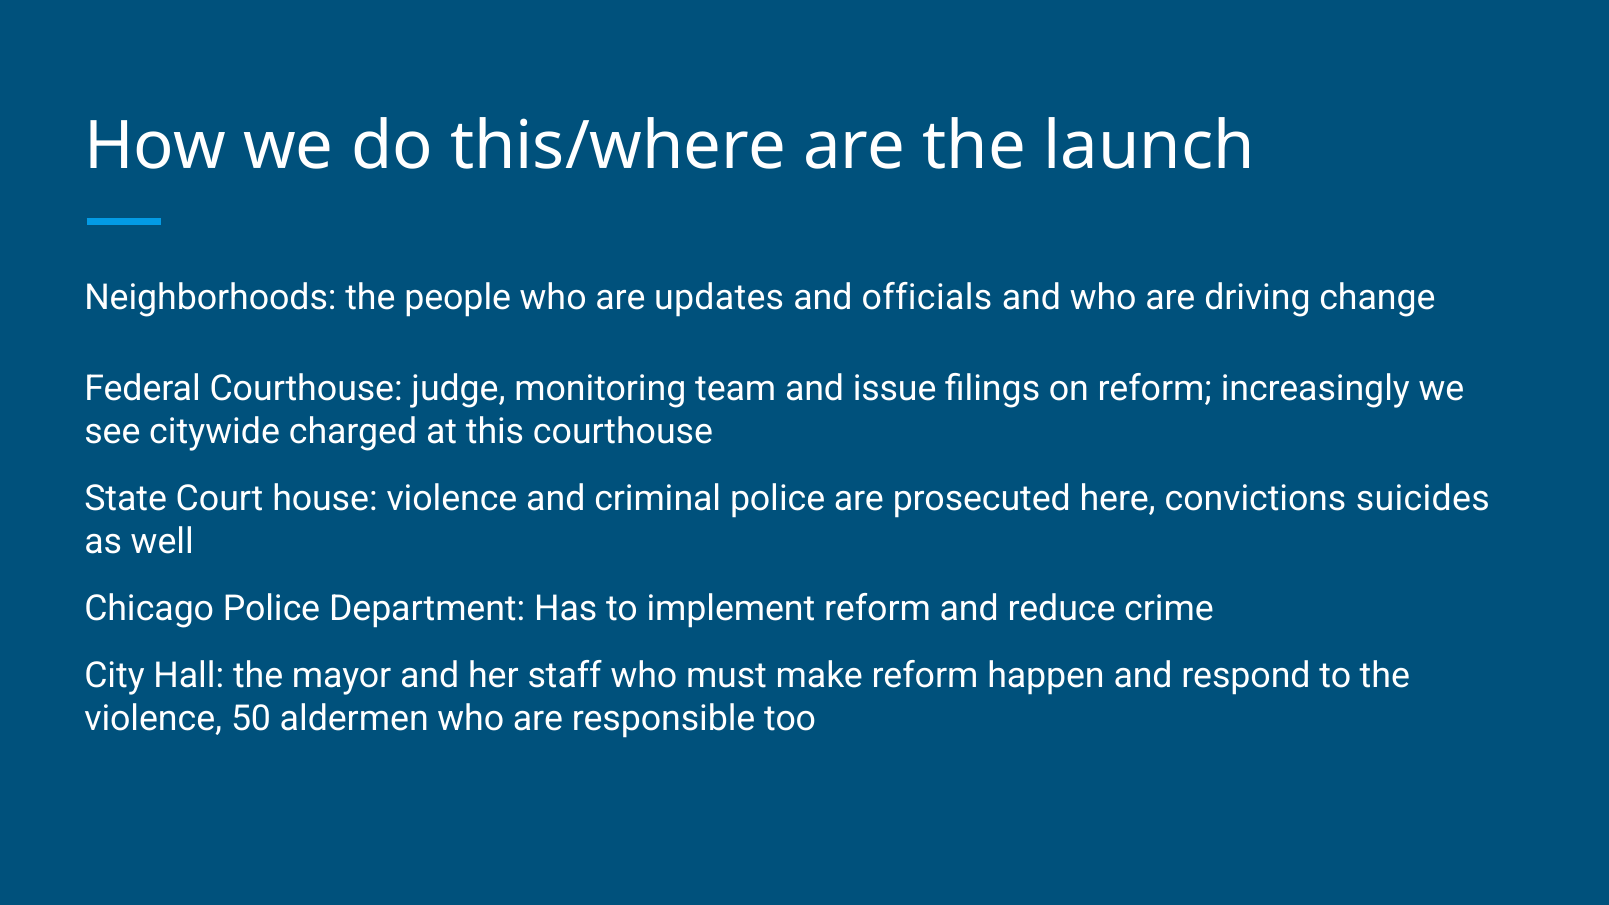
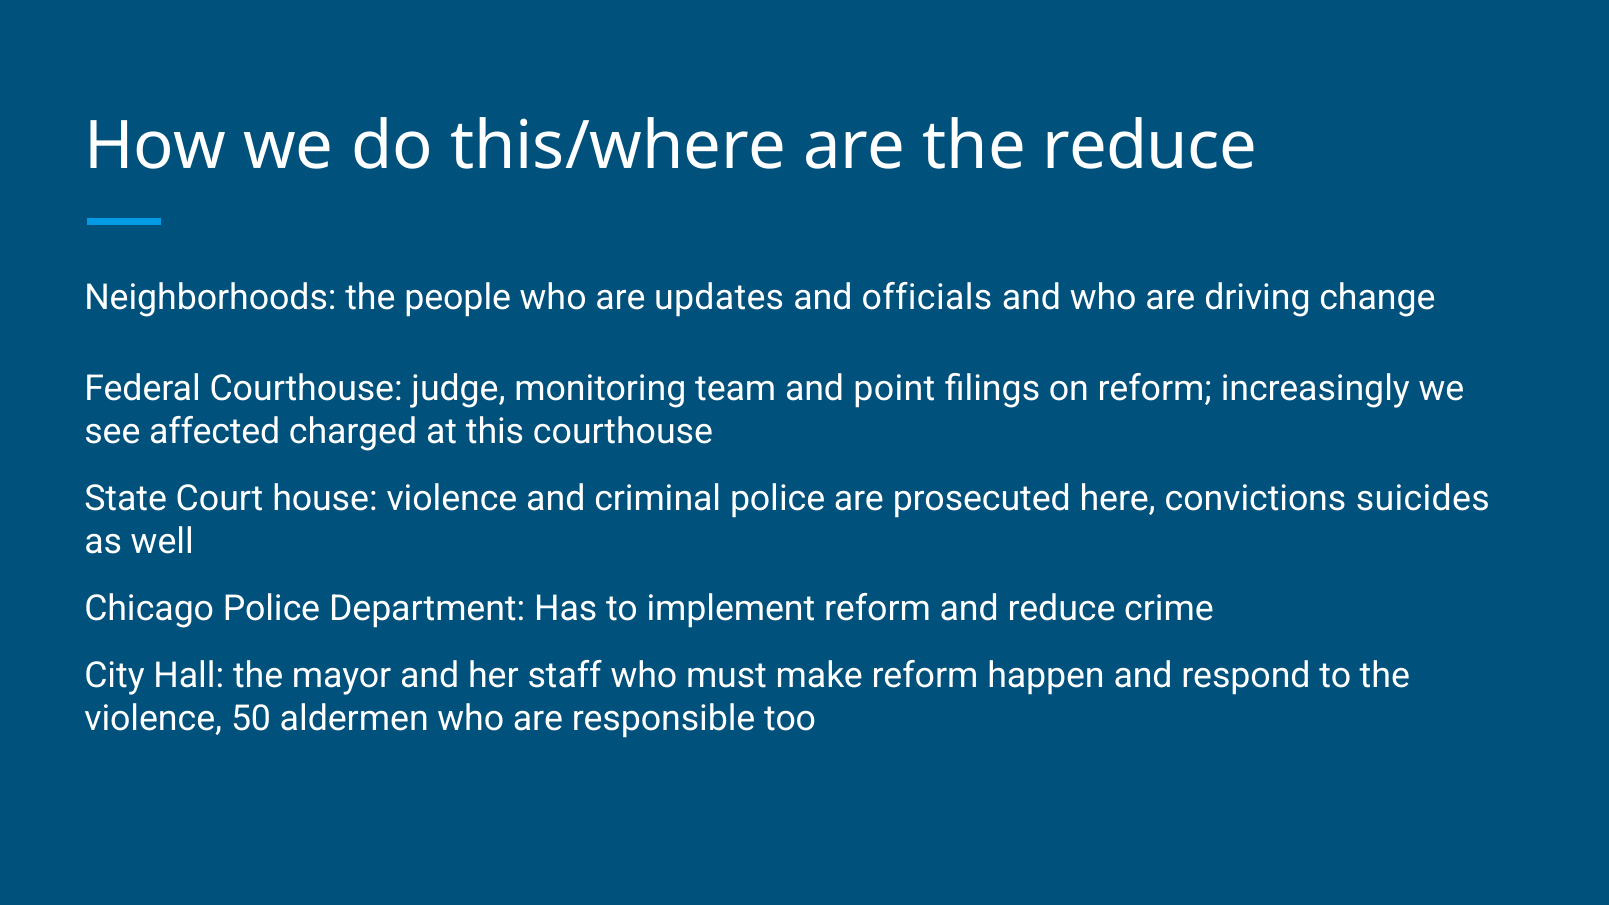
the launch: launch -> reduce
issue: issue -> point
citywide: citywide -> affected
